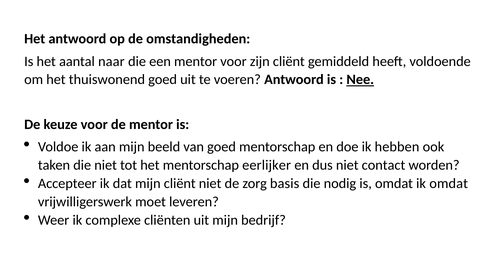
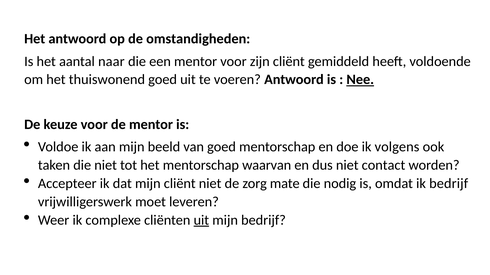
hebben: hebben -> volgens
eerlijker: eerlijker -> waarvan
basis: basis -> mate
ik omdat: omdat -> bedrijf
uit at (201, 221) underline: none -> present
